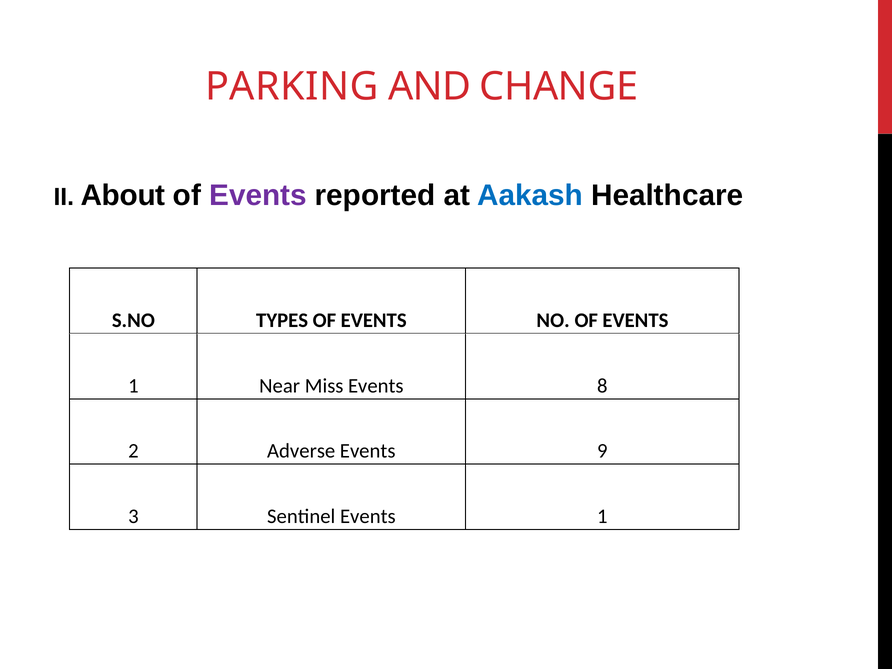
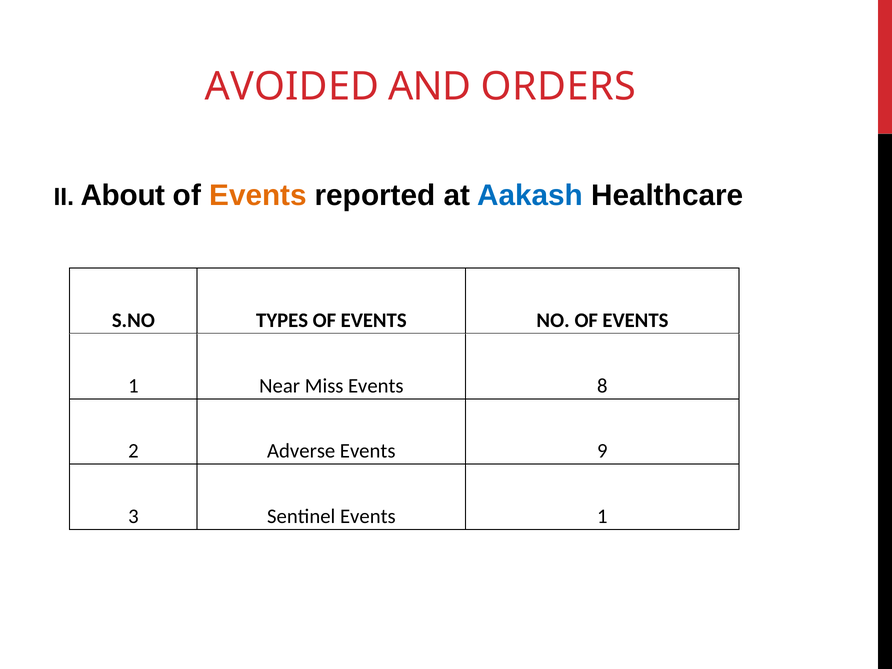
PARKING: PARKING -> AVOIDED
CHANGE: CHANGE -> ORDERS
Events at (258, 195) colour: purple -> orange
